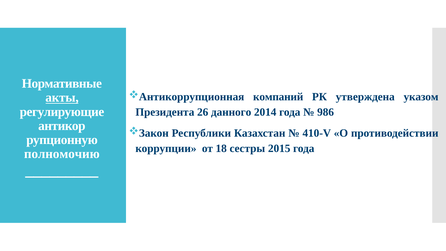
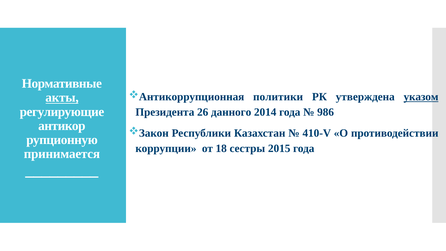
компаний: компаний -> политики
указом underline: none -> present
полномочию: полномочию -> принимается
